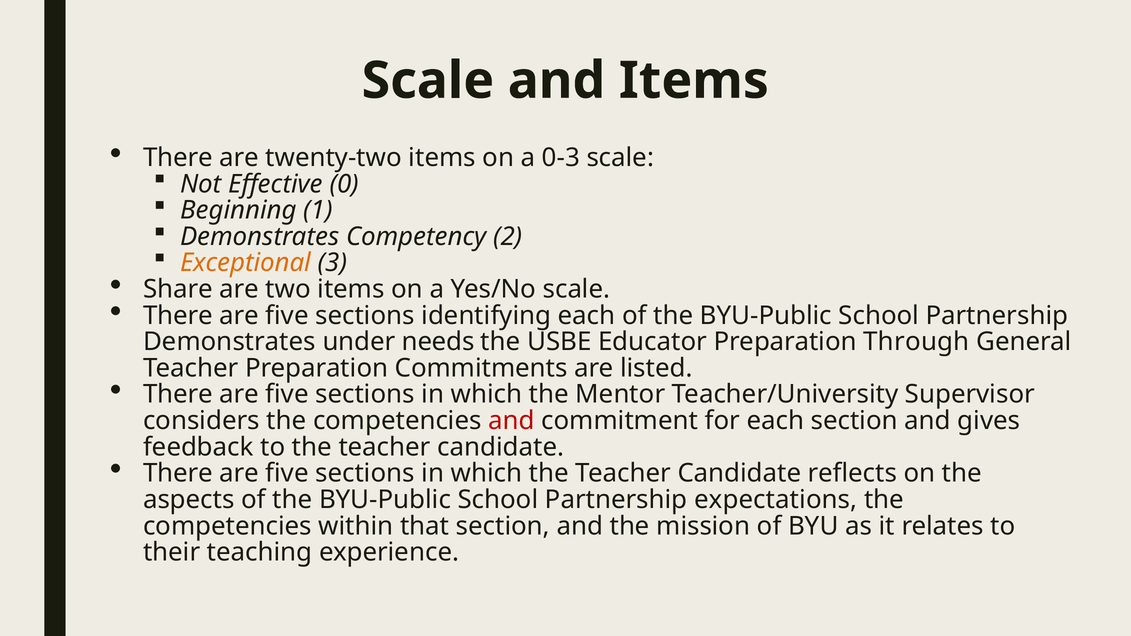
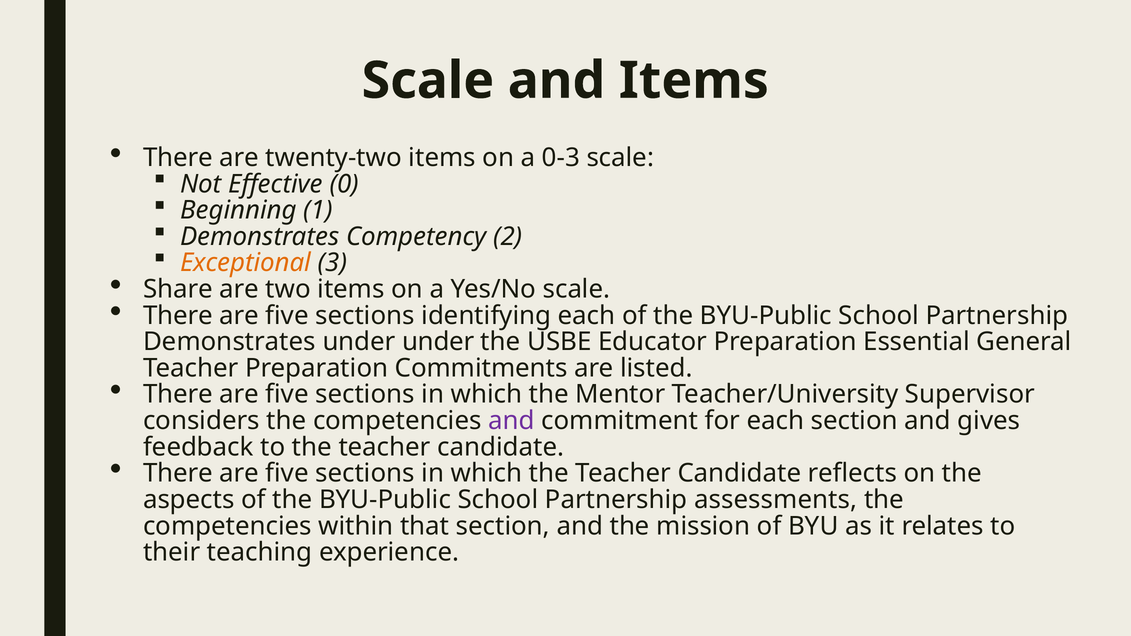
under needs: needs -> under
Through: Through -> Essential
and at (512, 421) colour: red -> purple
expectations: expectations -> assessments
